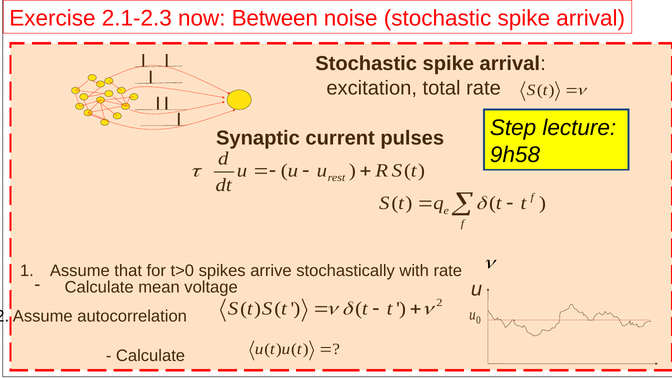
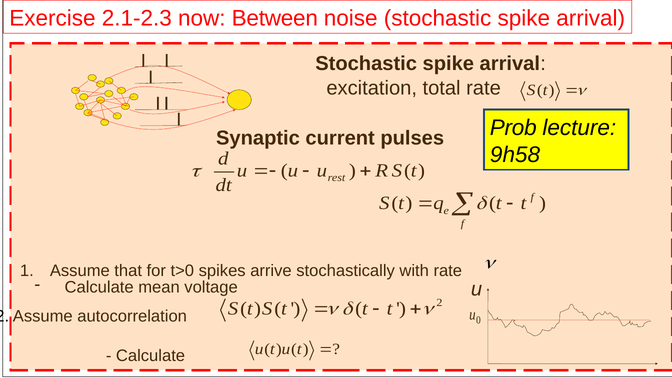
Step: Step -> Prob
